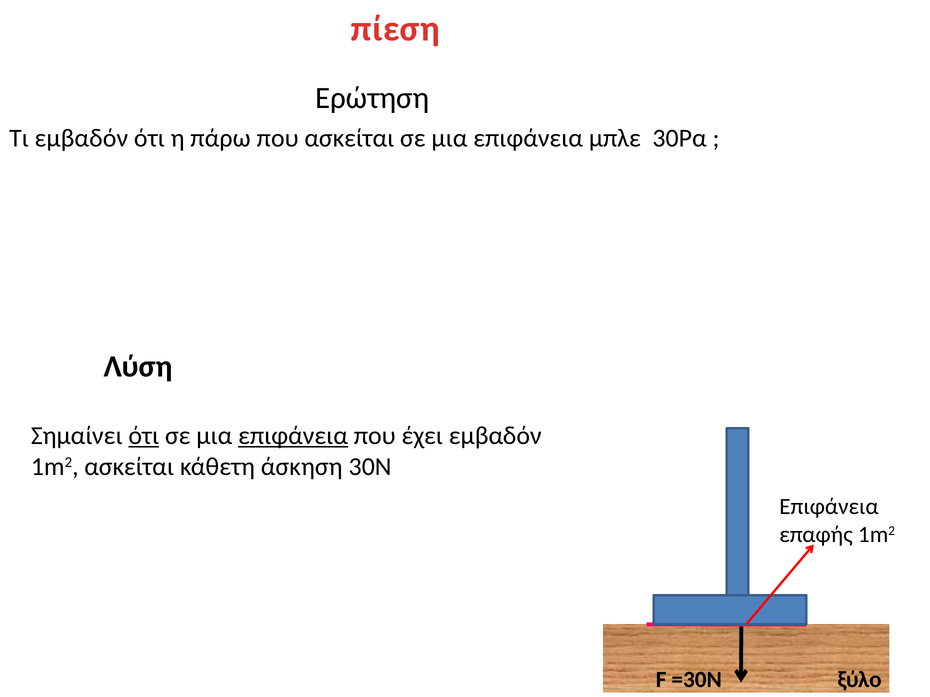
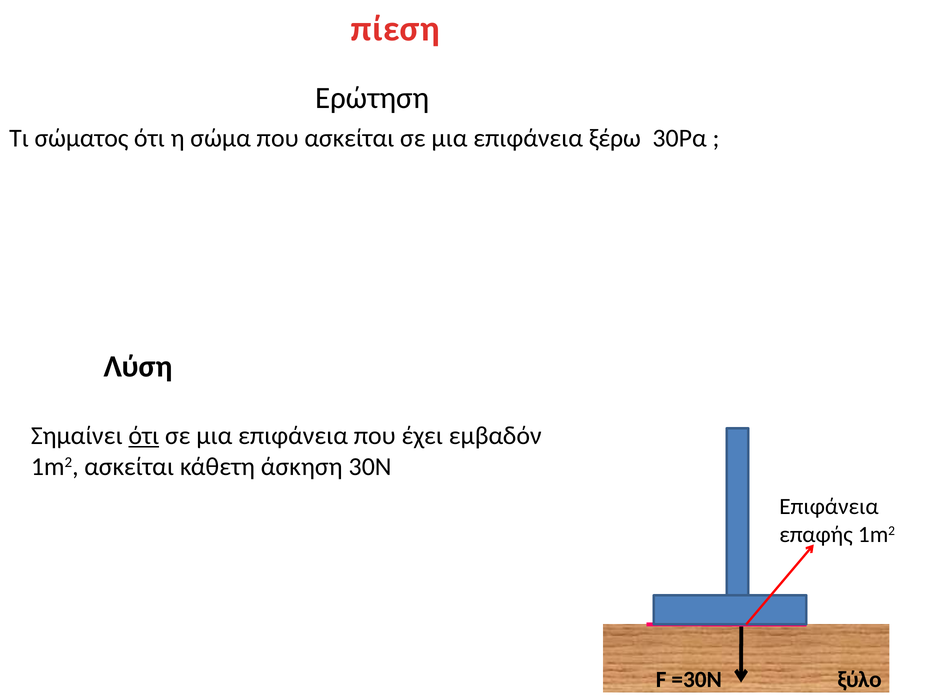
Τι εμβαδόν: εμβαδόν -> σώματος
πάρω: πάρω -> σώμα
μπλε: μπλε -> ξέρω
επιφάνεια at (293, 436) underline: present -> none
